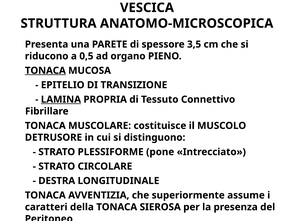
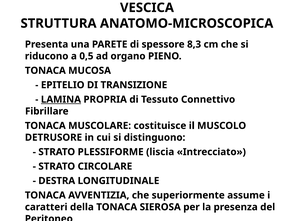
3,5: 3,5 -> 8,3
TONACA at (45, 70) underline: present -> none
pone: pone -> liscia
